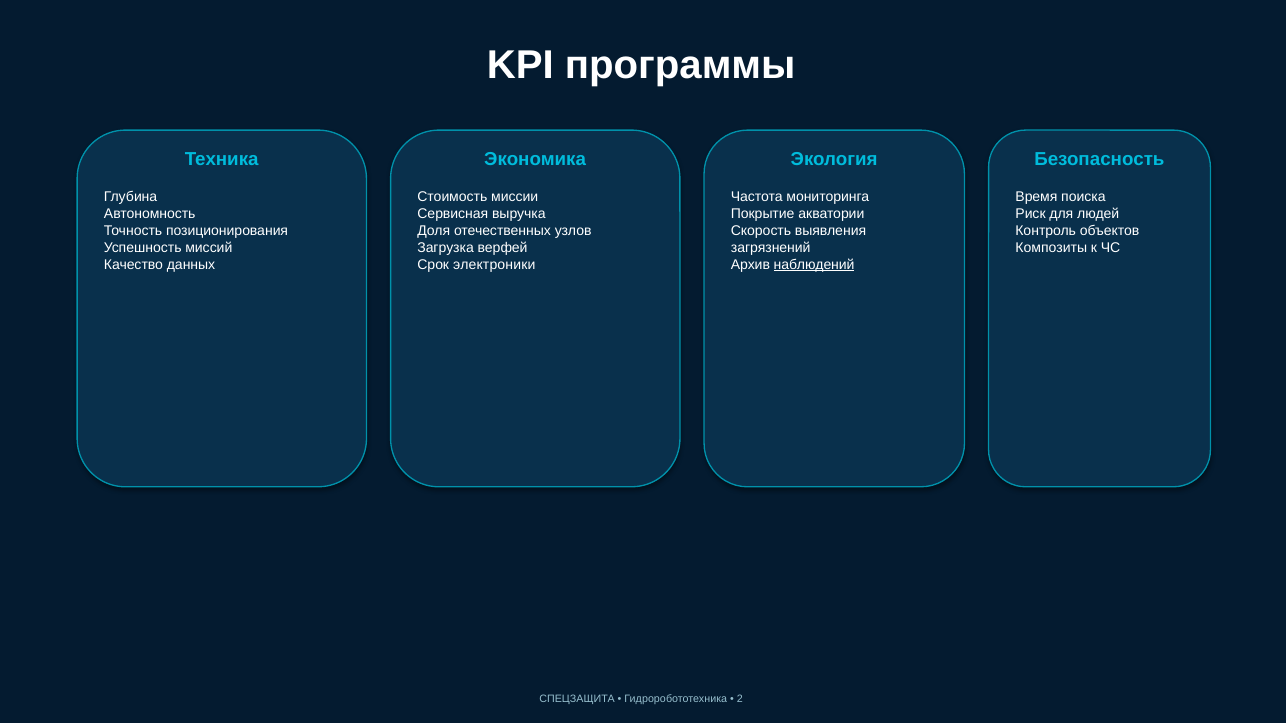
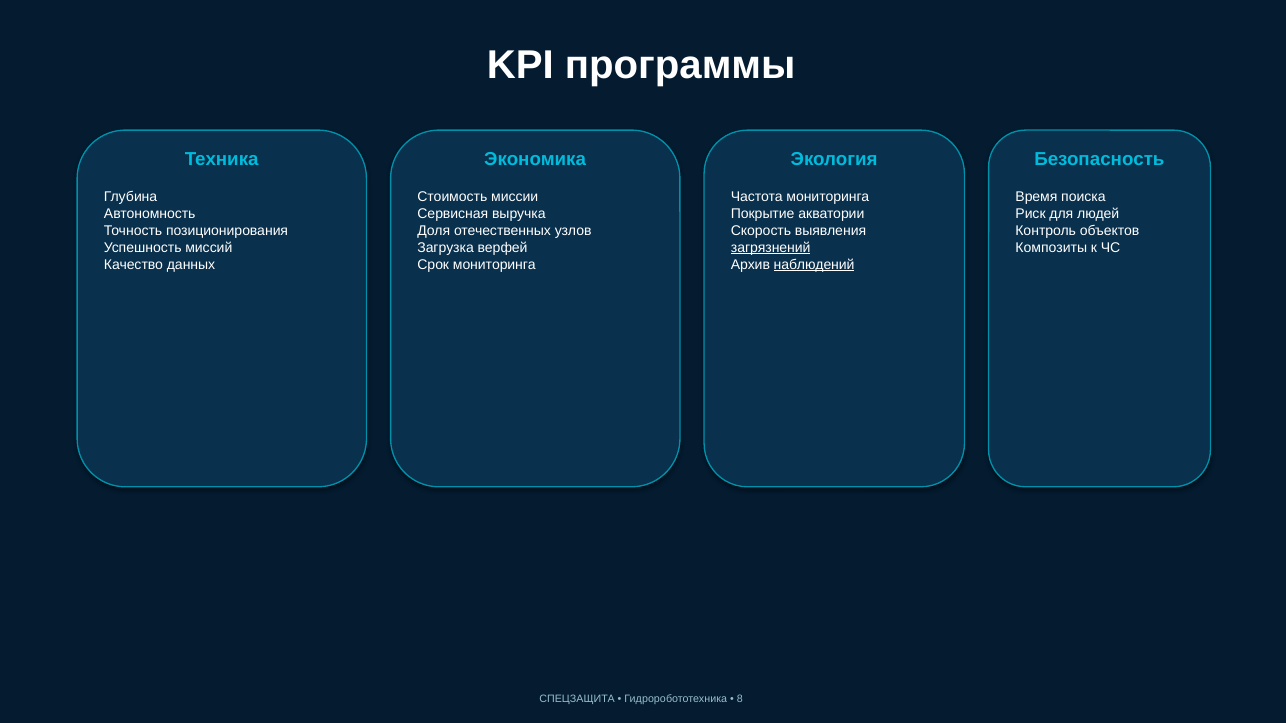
загрязнений underline: none -> present
Срок электроники: электроники -> мониторинга
2: 2 -> 8
